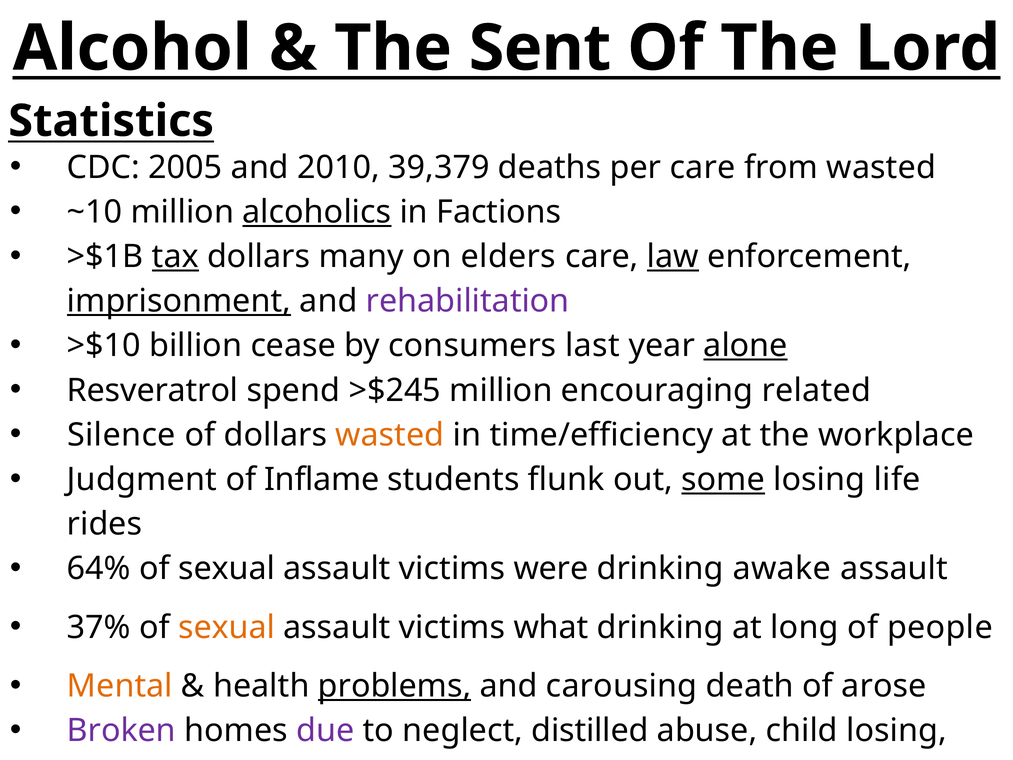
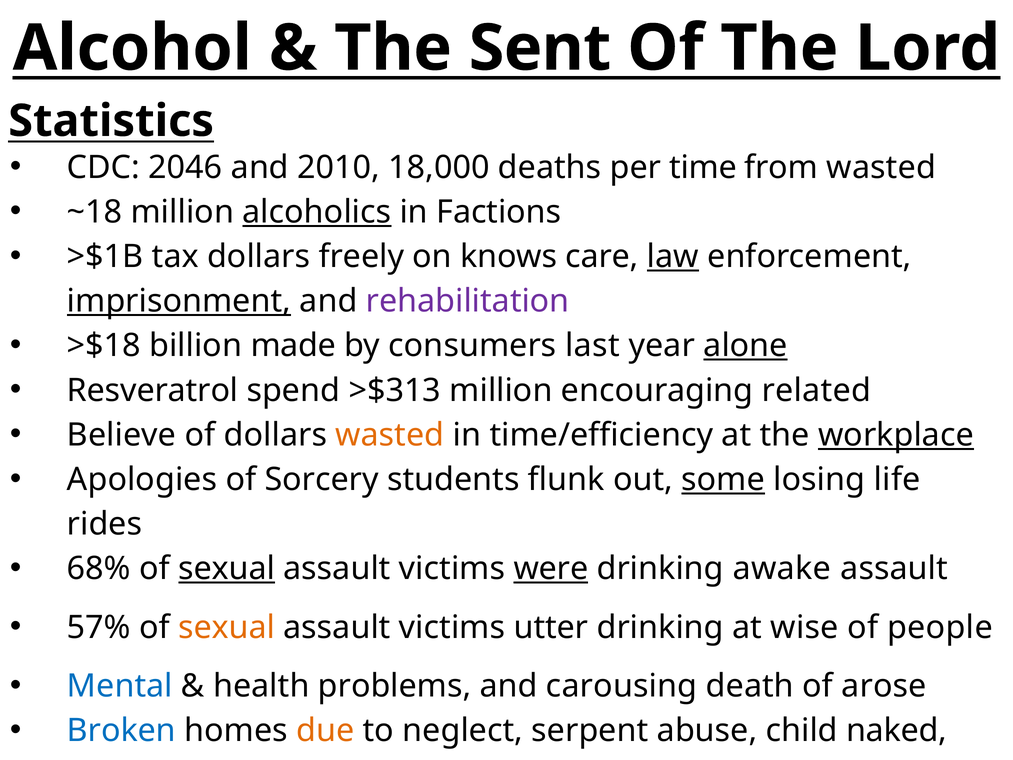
2005: 2005 -> 2046
39,379: 39,379 -> 18,000
per care: care -> time
~10: ~10 -> ~18
tax underline: present -> none
many: many -> freely
elders: elders -> knows
>$10: >$10 -> >$18
cease: cease -> made
>$245: >$245 -> >$313
Silence: Silence -> Believe
workplace underline: none -> present
Judgment: Judgment -> Apologies
Inflame: Inflame -> Sorcery
64%: 64% -> 68%
sexual at (227, 569) underline: none -> present
were underline: none -> present
37%: 37% -> 57%
what: what -> utter
long: long -> wise
Mental colour: orange -> blue
problems underline: present -> none
Broken colour: purple -> blue
due colour: purple -> orange
distilled: distilled -> serpent
child losing: losing -> naked
